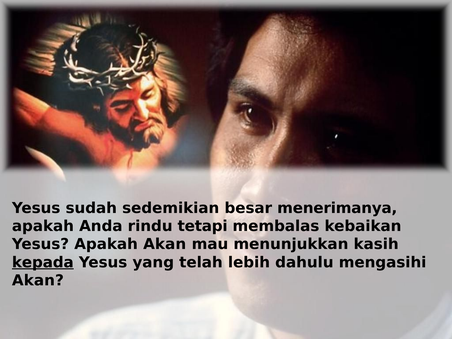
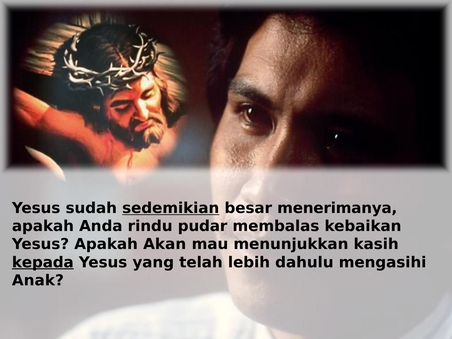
sedemikian underline: none -> present
tetapi: tetapi -> pudar
Akan at (38, 280): Akan -> Anak
